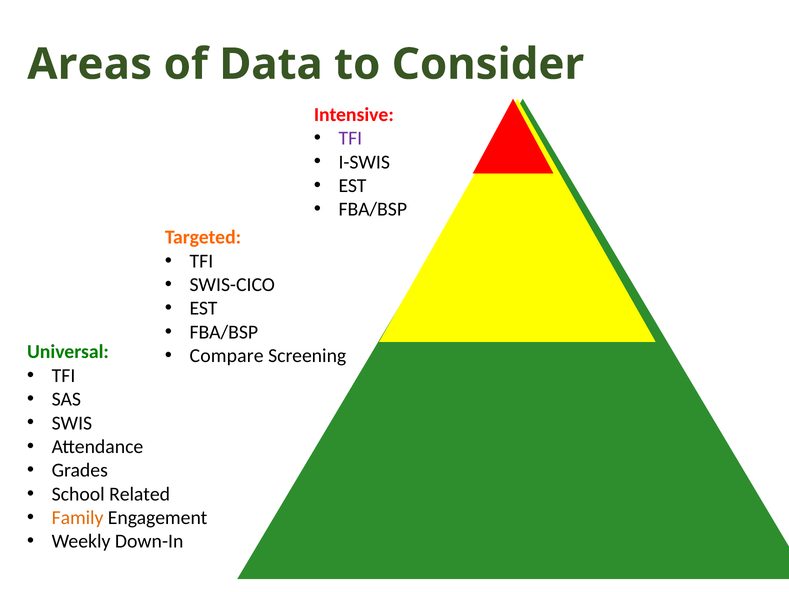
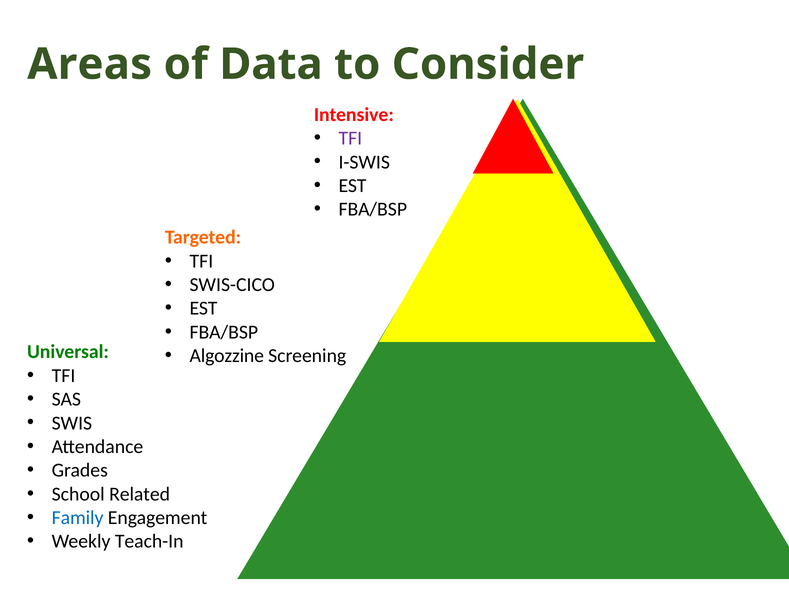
Compare: Compare -> Algozzine
Family colour: orange -> blue
Down-In: Down-In -> Teach-In
